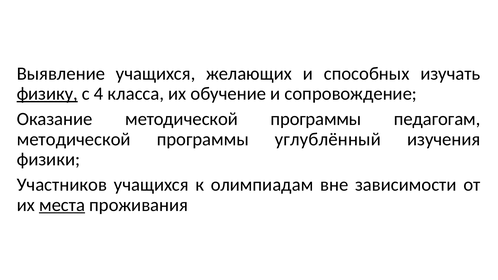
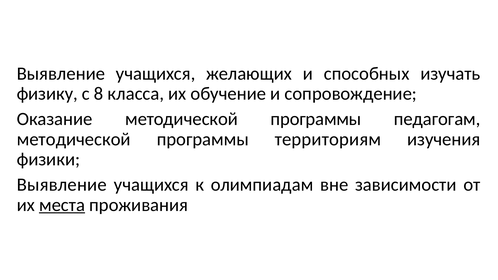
физику underline: present -> none
4: 4 -> 8
углублённый: углублённый -> территориям
Участников at (62, 185): Участников -> Выявление
